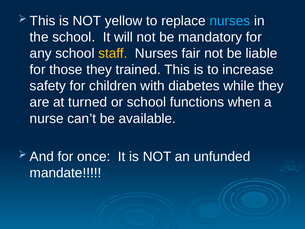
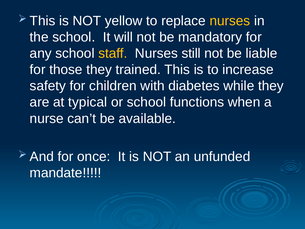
nurses at (230, 21) colour: light blue -> yellow
fair: fair -> still
turned: turned -> typical
